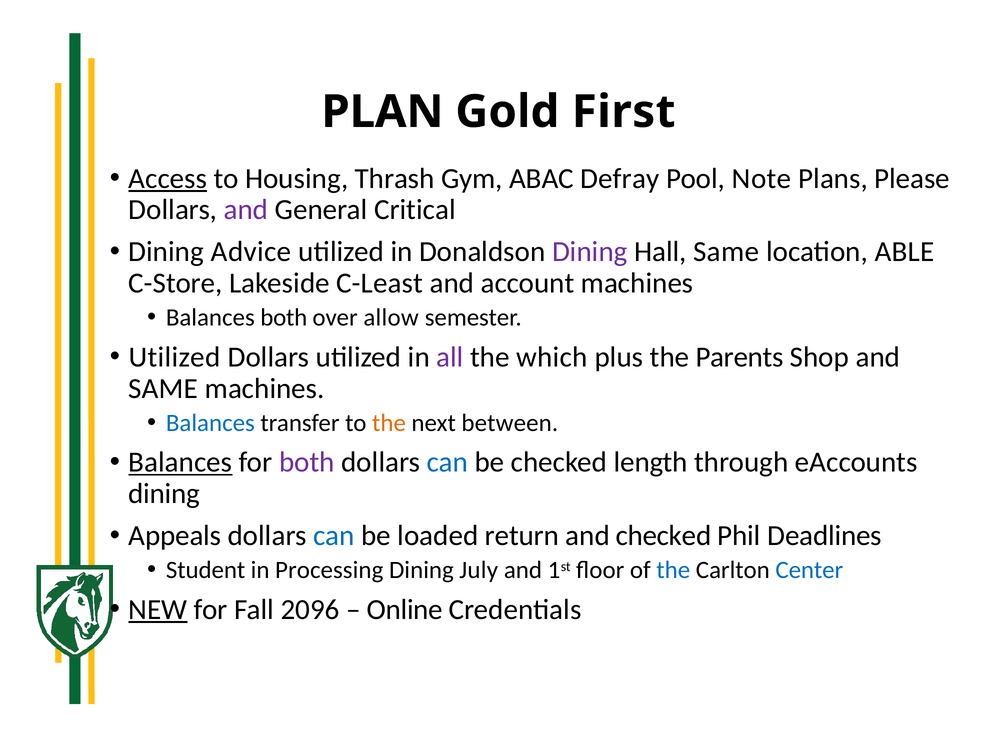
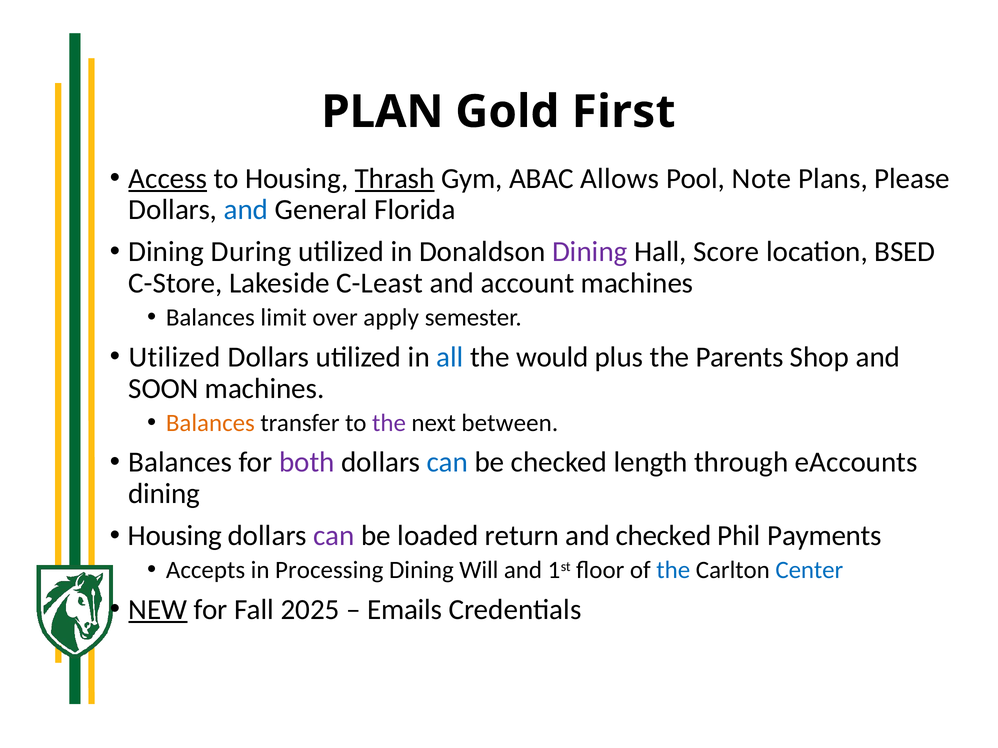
Thrash underline: none -> present
Defray: Defray -> Allows
and at (246, 210) colour: purple -> blue
Critical: Critical -> Florida
Advice: Advice -> During
Hall Same: Same -> Score
ABLE: ABLE -> BSED
Balances both: both -> limit
allow: allow -> apply
all colour: purple -> blue
which: which -> would
SAME at (163, 389): SAME -> SOON
Balances at (210, 423) colour: blue -> orange
the at (389, 423) colour: orange -> purple
Balances at (180, 463) underline: present -> none
Appeals at (175, 536): Appeals -> Housing
can at (334, 536) colour: blue -> purple
Deadlines: Deadlines -> Payments
Student: Student -> Accepts
July: July -> Will
2096: 2096 -> 2025
Online: Online -> Emails
